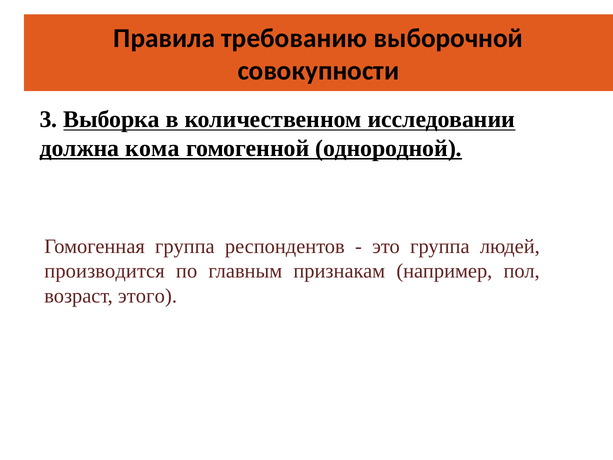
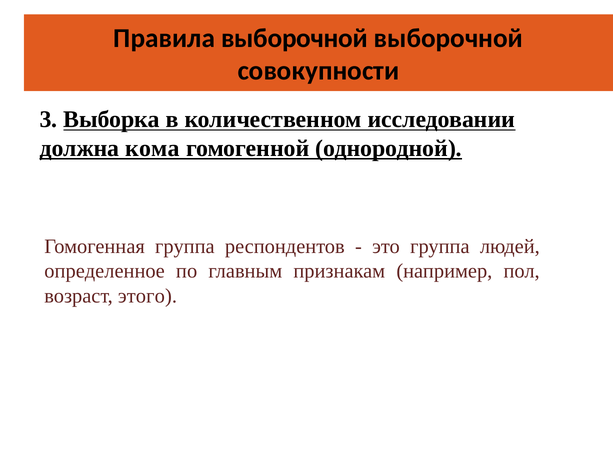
Правила требованию: требованию -> выборочной
производится: производится -> определенное
